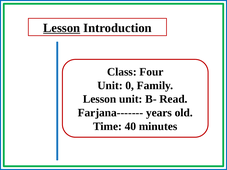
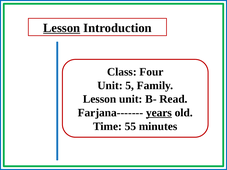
0: 0 -> 5
years underline: none -> present
40: 40 -> 55
